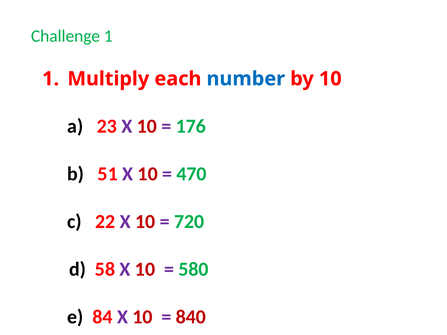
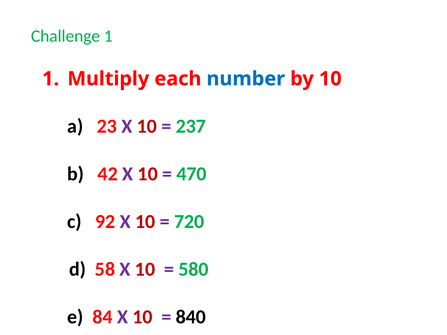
176: 176 -> 237
51: 51 -> 42
22: 22 -> 92
840 colour: red -> black
